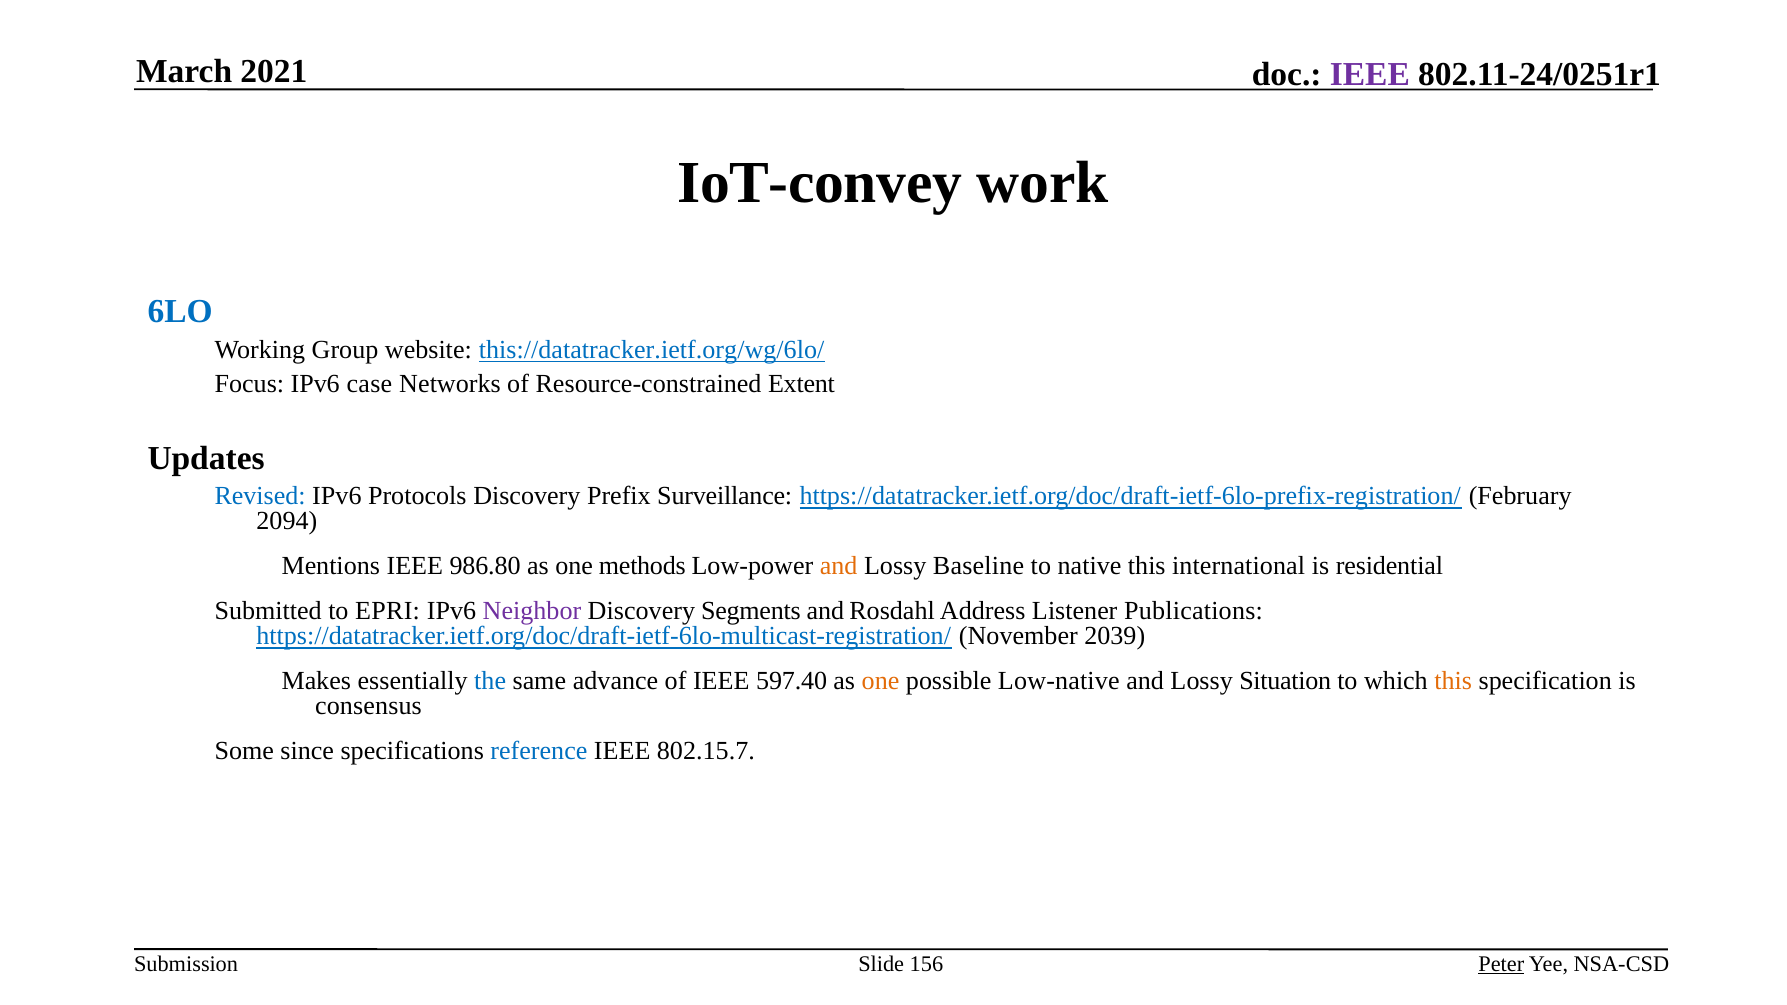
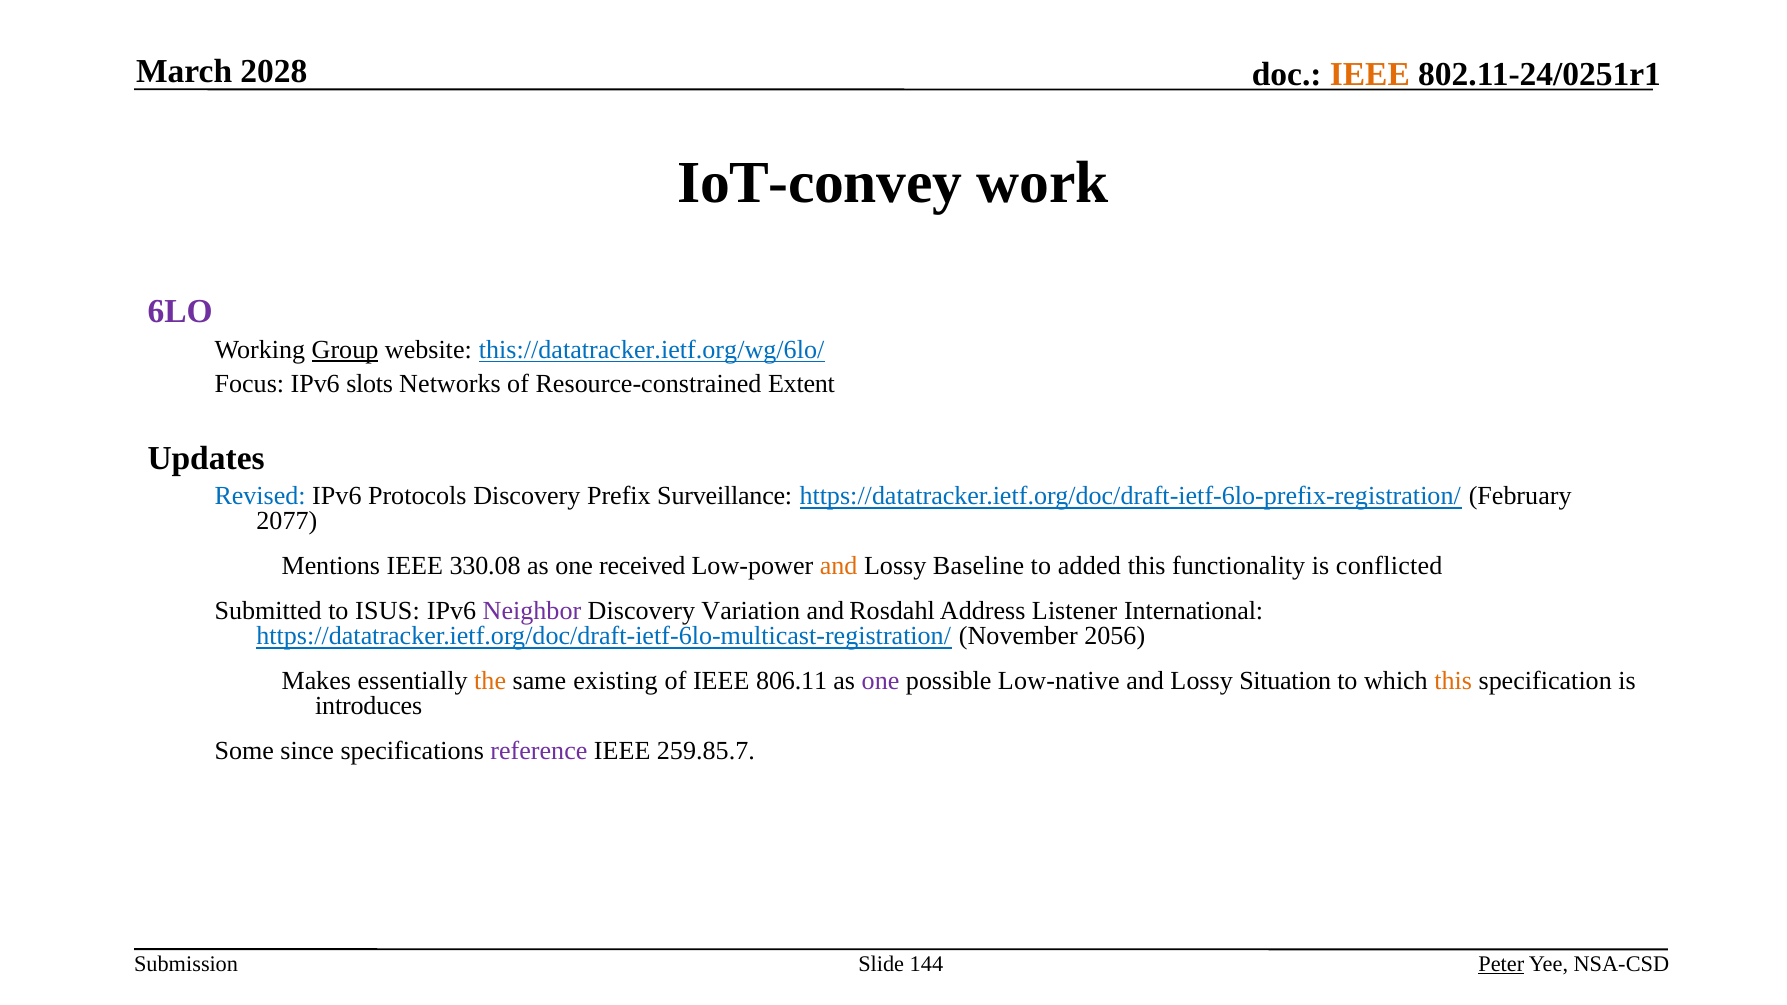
2021: 2021 -> 2028
IEEE at (1370, 75) colour: purple -> orange
6LO colour: blue -> purple
Group underline: none -> present
case: case -> slots
2094: 2094 -> 2077
986.80: 986.80 -> 330.08
methods: methods -> received
native: native -> added
international: international -> functionality
residential: residential -> conflicted
EPRI: EPRI -> ISUS
Segments: Segments -> Variation
Publications: Publications -> International
2039: 2039 -> 2056
the colour: blue -> orange
advance: advance -> existing
597.40: 597.40 -> 806.11
one at (881, 681) colour: orange -> purple
consensus: consensus -> introduces
reference colour: blue -> purple
802.15.7: 802.15.7 -> 259.85.7
156: 156 -> 144
